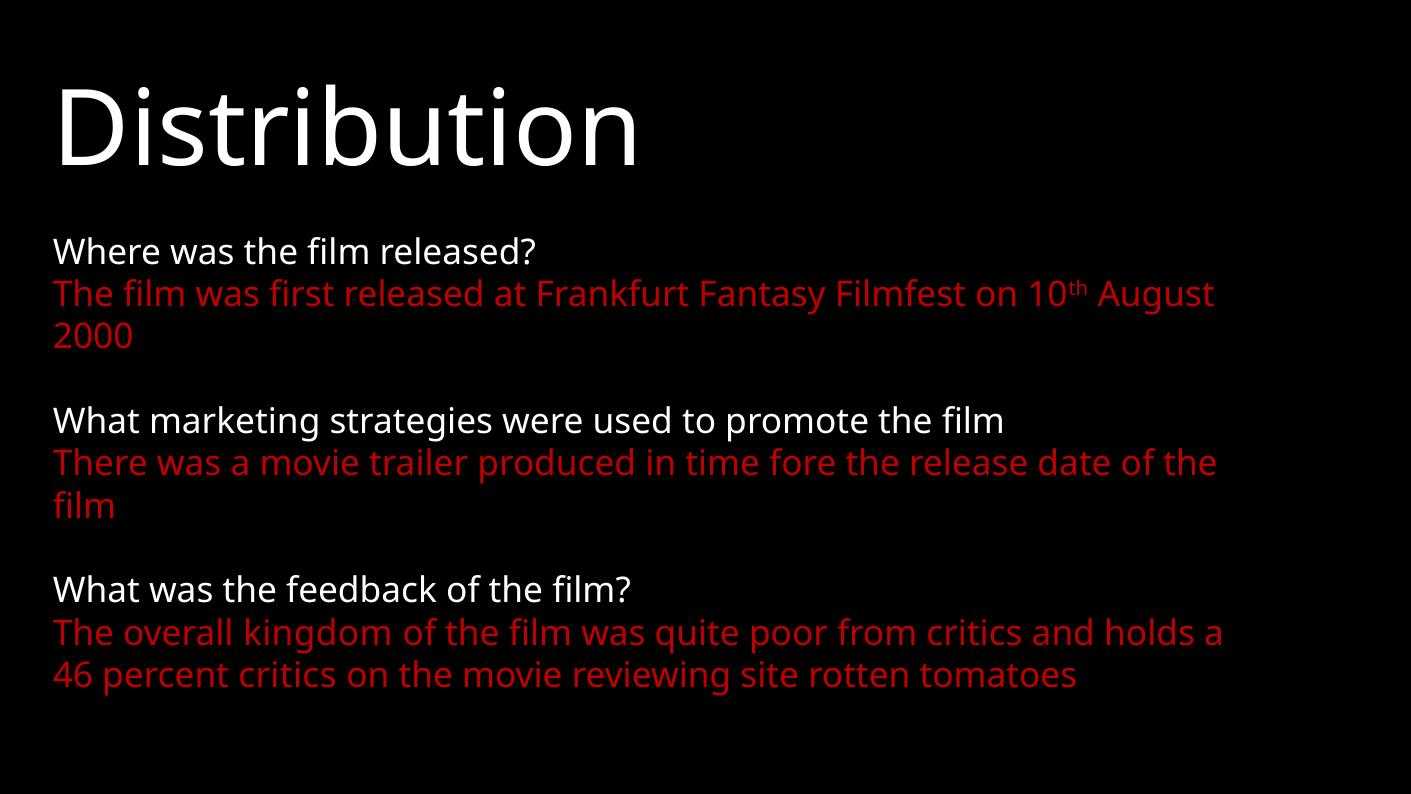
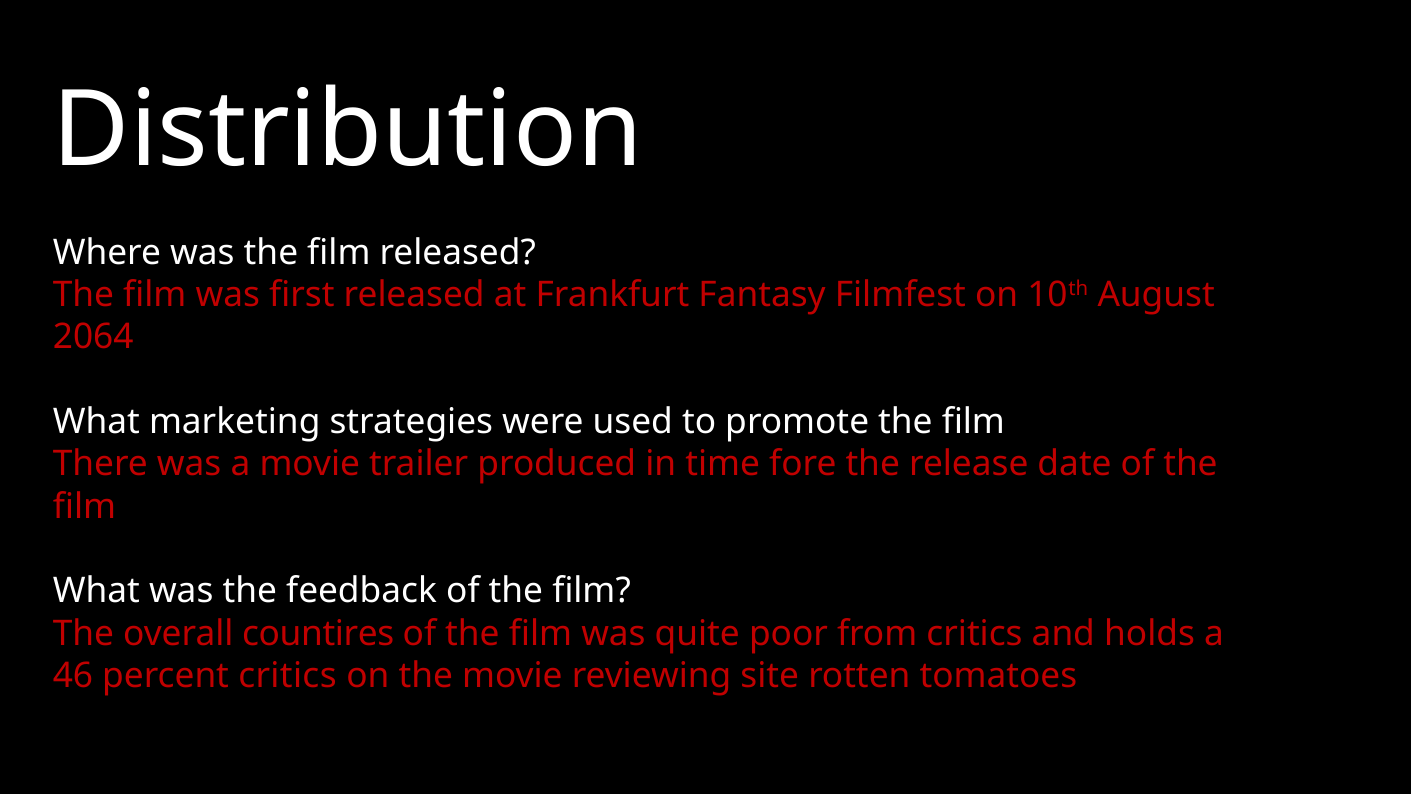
2000: 2000 -> 2064
kingdom: kingdom -> countires
